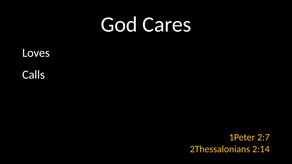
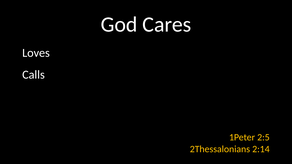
2:7: 2:7 -> 2:5
